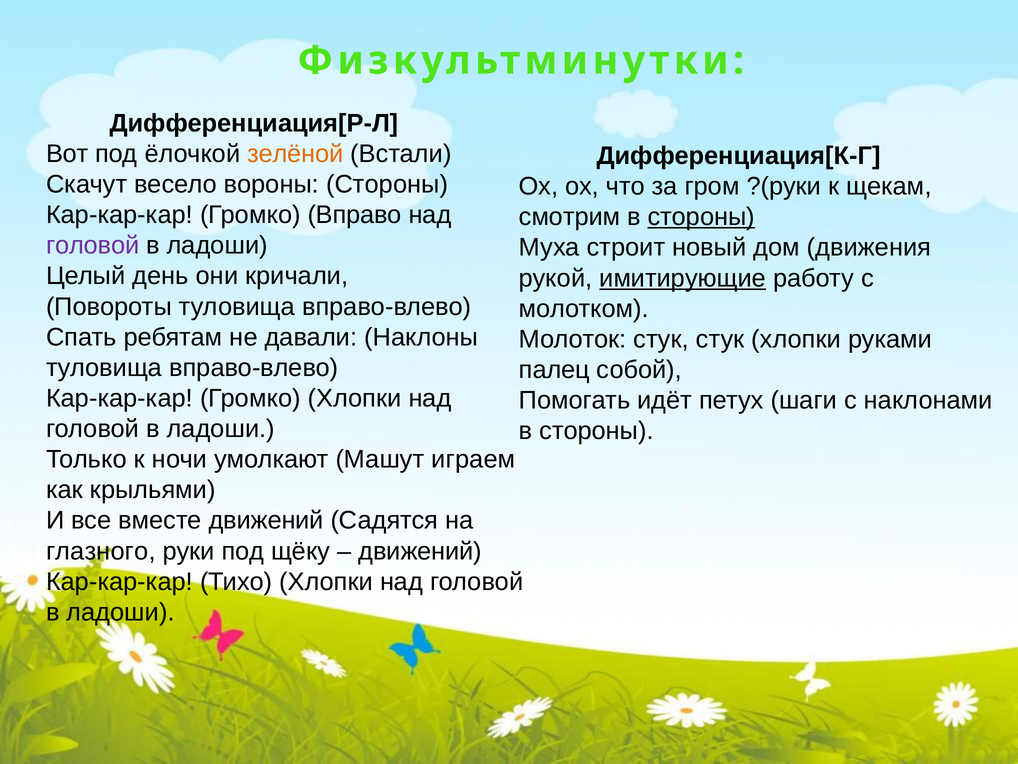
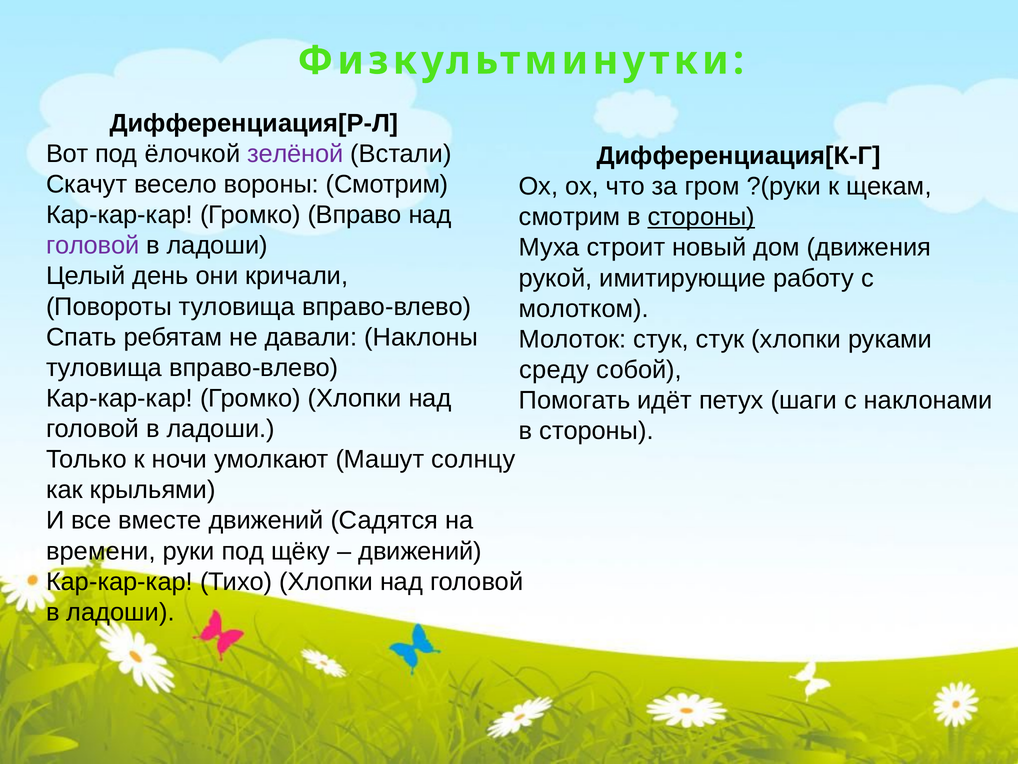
зелёной colour: orange -> purple
вороны Стороны: Стороны -> Смотрим
имитирующие underline: present -> none
палец: палец -> среду
играем: играем -> солнцу
глазного: глазного -> времени
